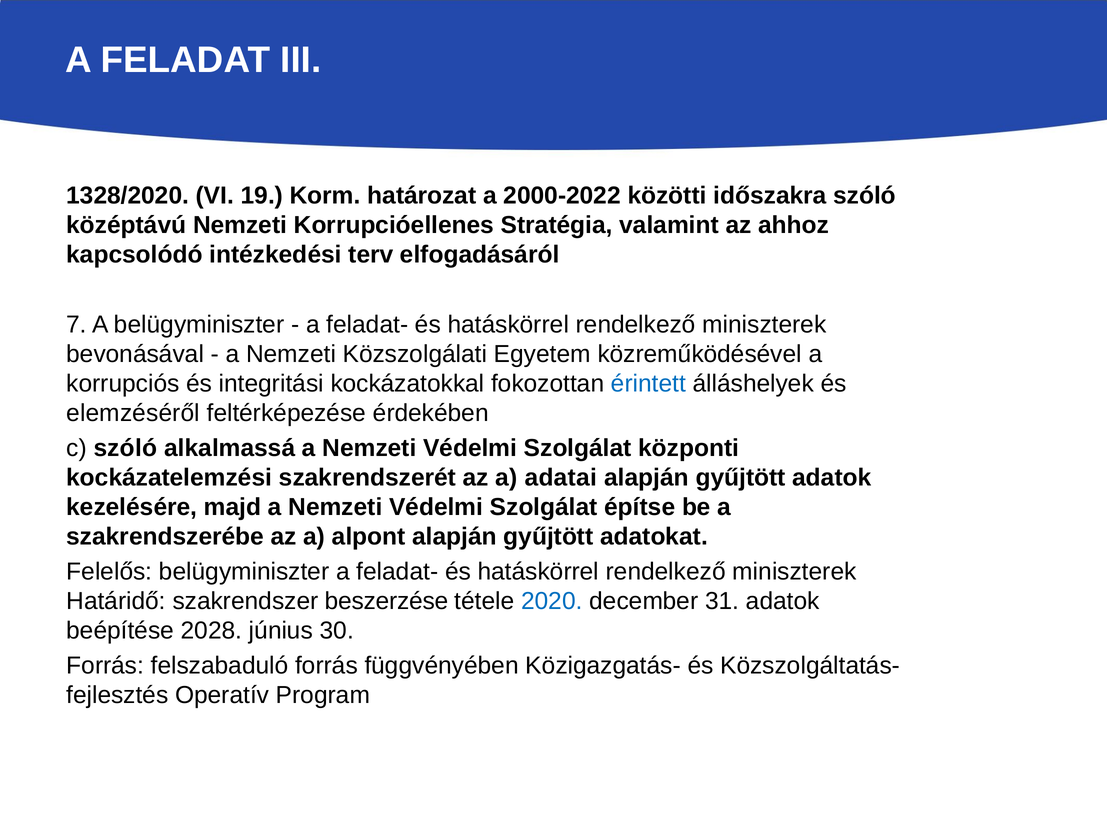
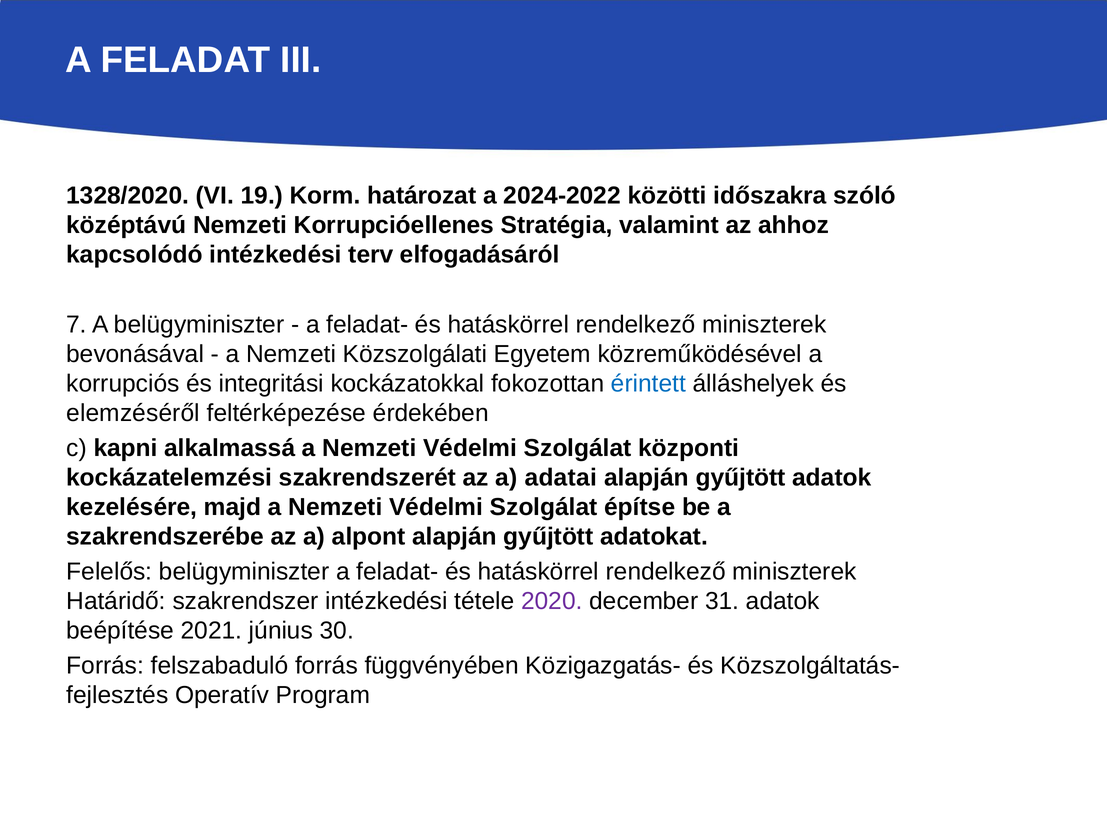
2000-2022: 2000-2022 -> 2024-2022
c szóló: szóló -> kapni
szakrendszer beszerzése: beszerzése -> intézkedési
2020 colour: blue -> purple
2028: 2028 -> 2021
